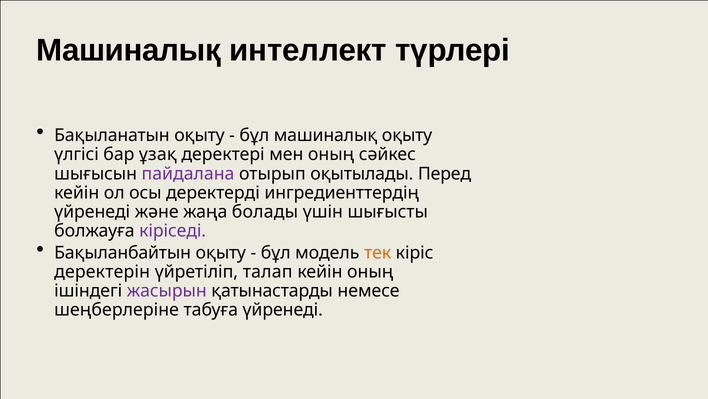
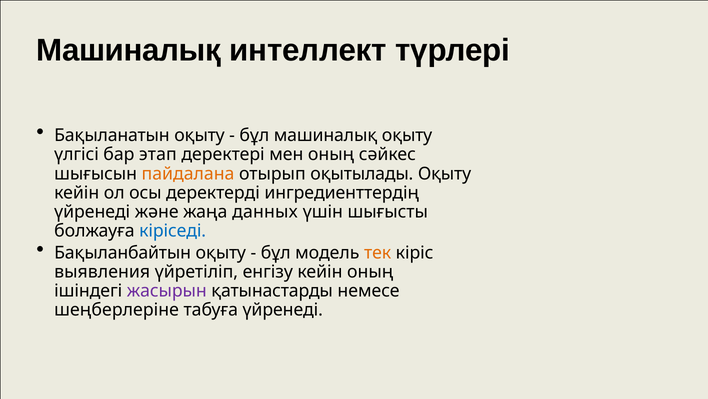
ұзақ: ұзақ -> этап
пайдалана colour: purple -> orange
оқытылады Перед: Перед -> Оқыту
болады: болады -> данных
кіріседі colour: purple -> blue
деректерін: деректерін -> выявления
талап: талап -> енгізу
